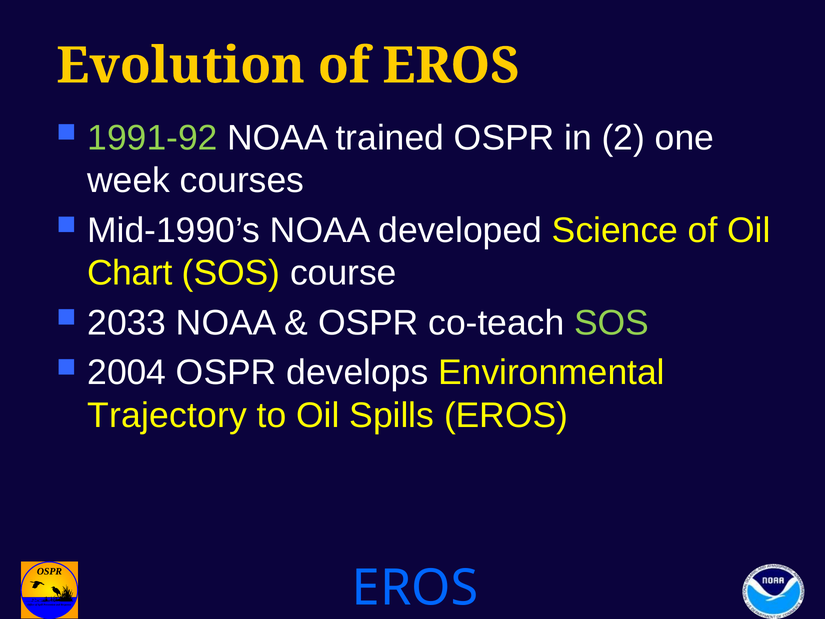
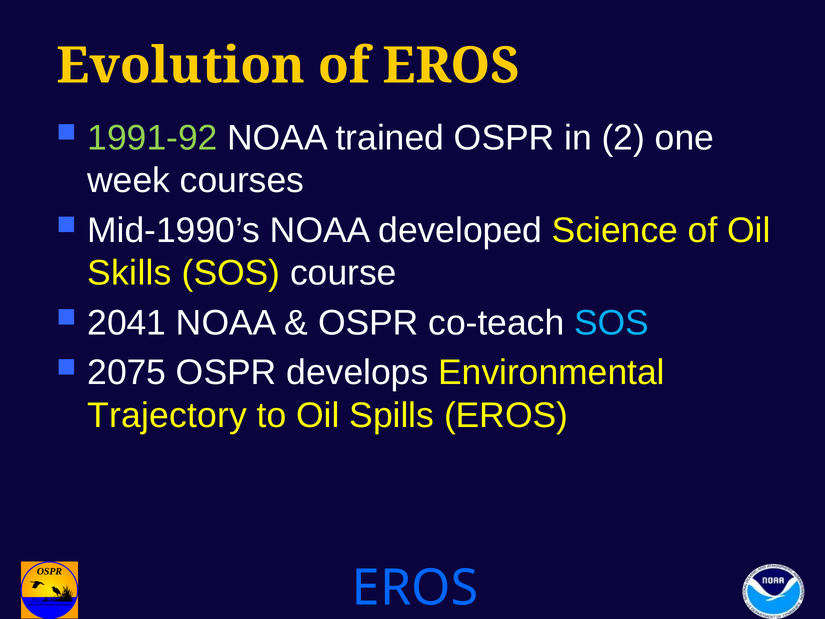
Chart: Chart -> Skills
2033: 2033 -> 2041
SOS at (612, 323) colour: light green -> light blue
2004: 2004 -> 2075
